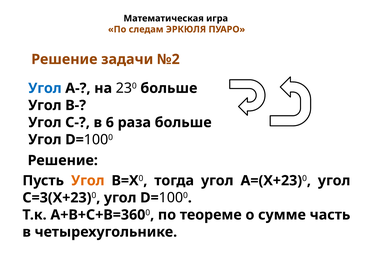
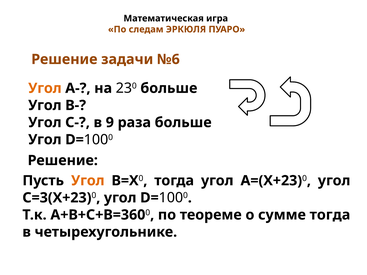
№2: №2 -> №6
Угол at (45, 88) colour: blue -> orange
6: 6 -> 9
сумме часть: часть -> тогда
